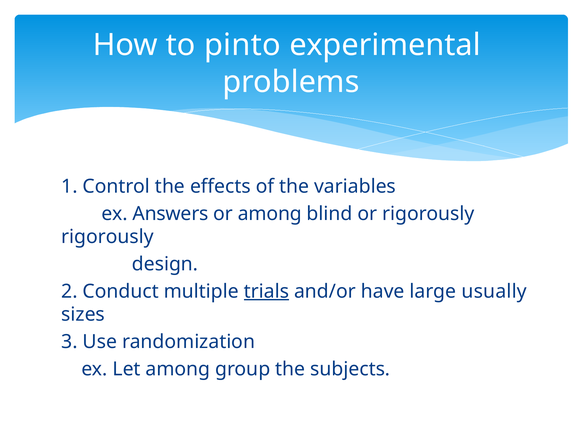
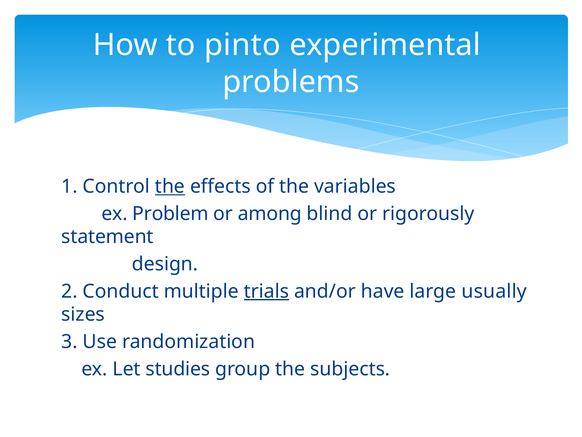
the at (170, 186) underline: none -> present
Answers: Answers -> Problem
rigorously at (107, 237): rigorously -> statement
Let among: among -> studies
